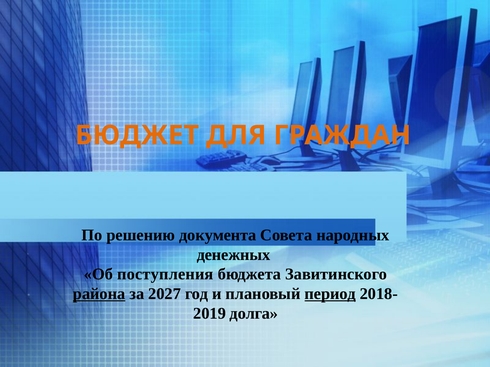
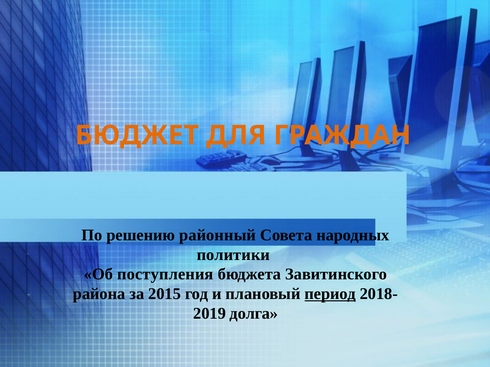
документа: документа -> районный
денежных: денежных -> политики
района underline: present -> none
2027: 2027 -> 2015
